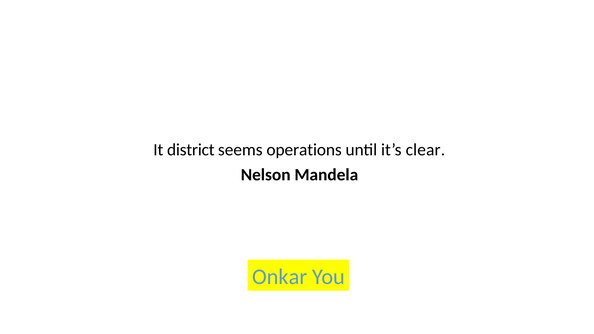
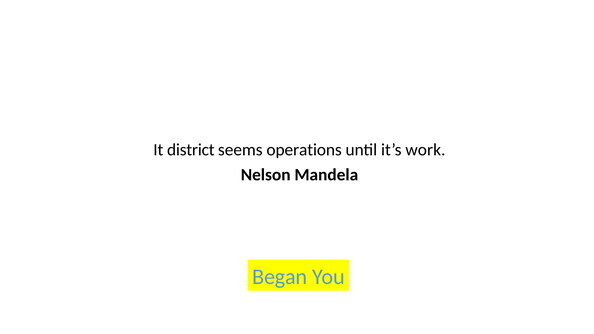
clear: clear -> work
Onkar: Onkar -> Began
